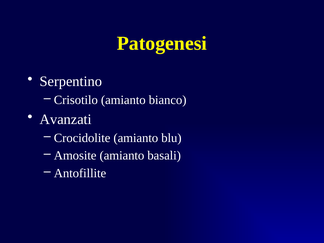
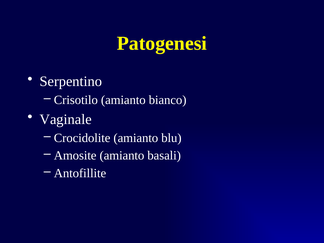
Avanzati: Avanzati -> Vaginale
